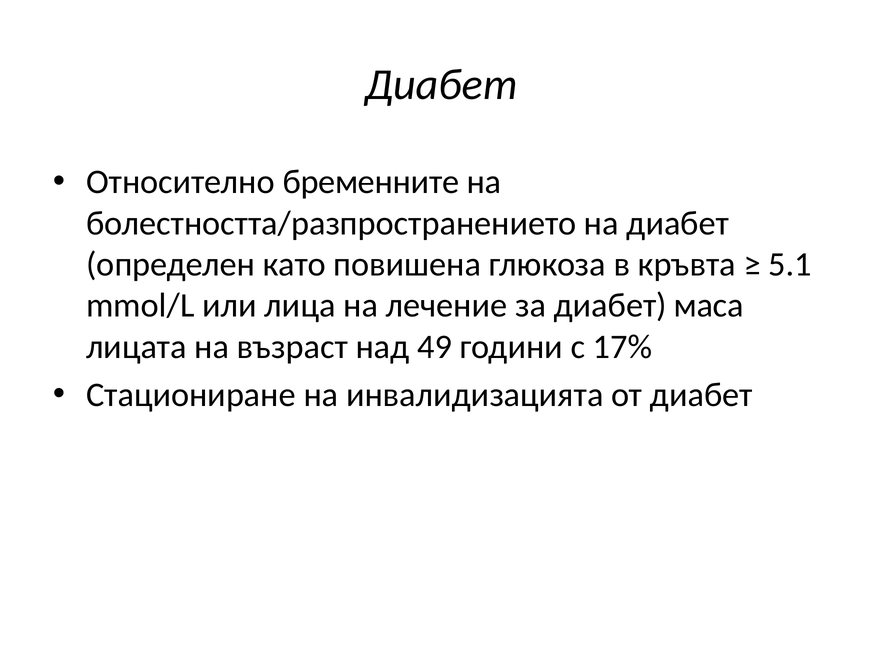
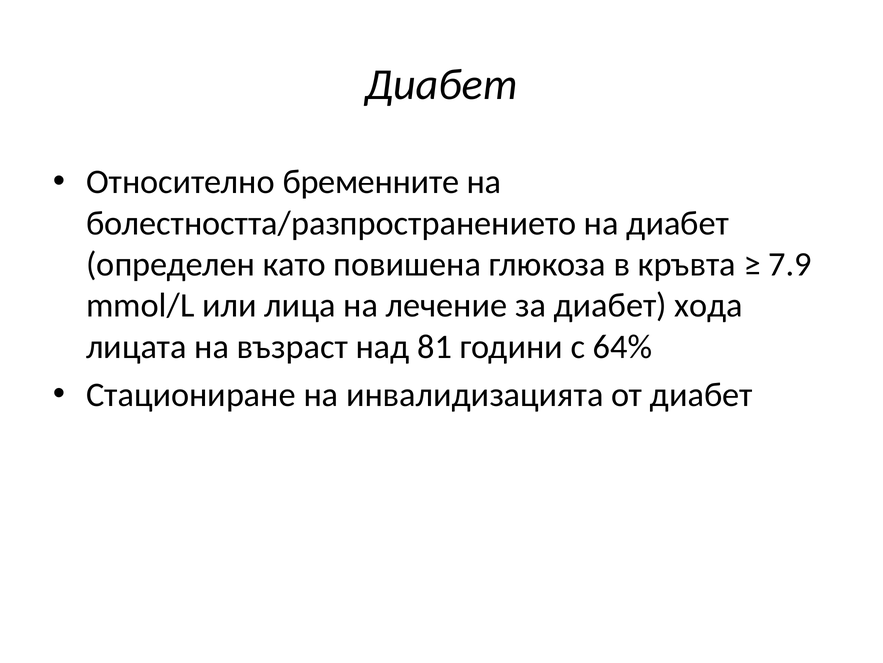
5.1: 5.1 -> 7.9
маса: маса -> хода
49: 49 -> 81
17%: 17% -> 64%
